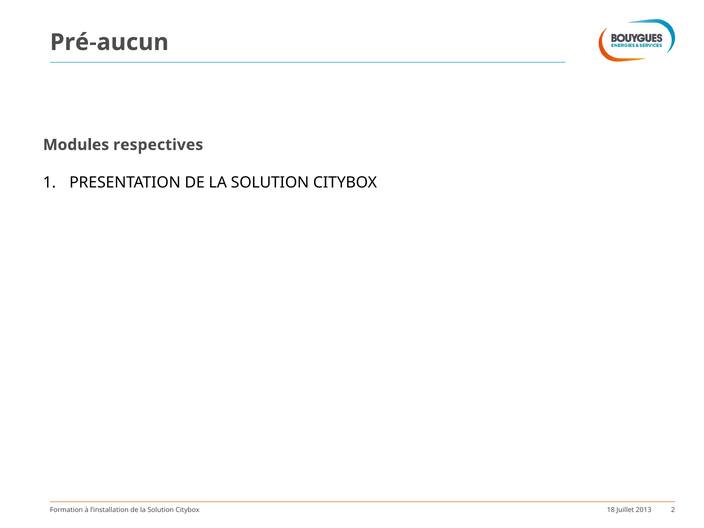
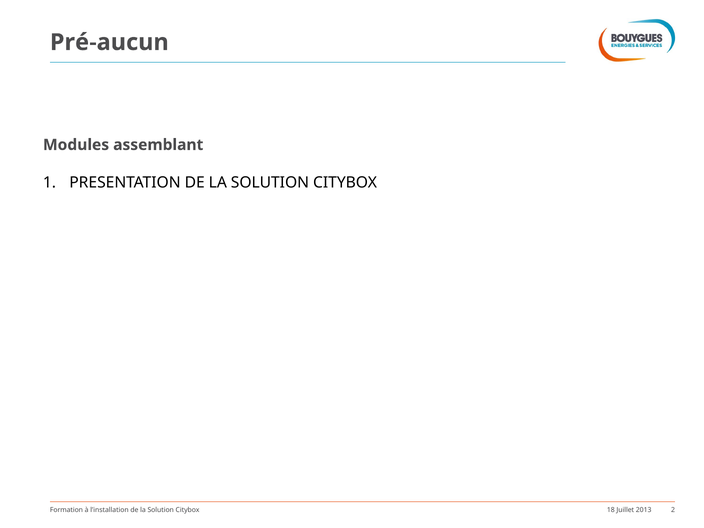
respectives: respectives -> assemblant
